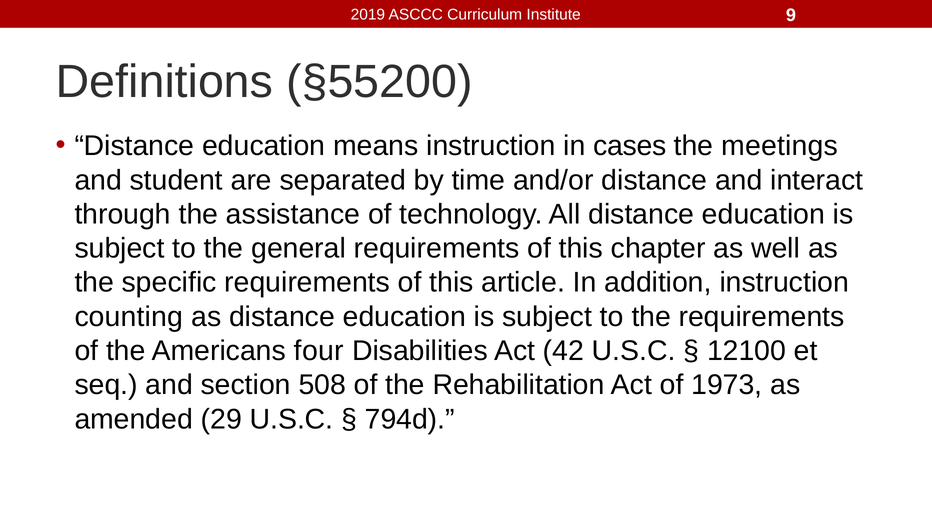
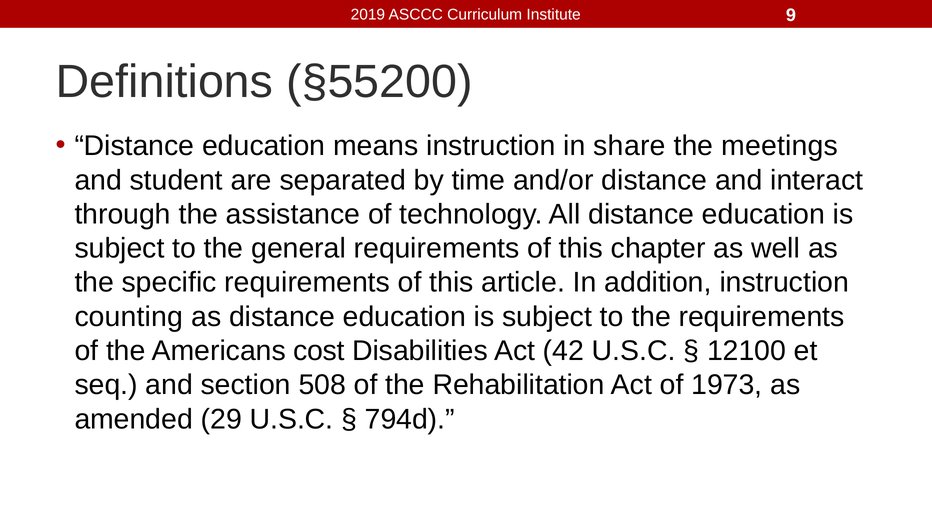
cases: cases -> share
four: four -> cost
